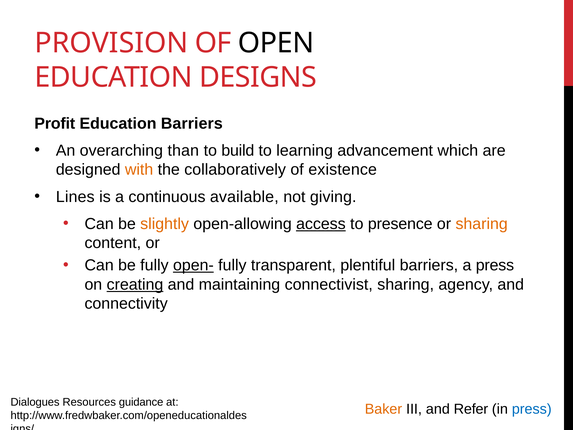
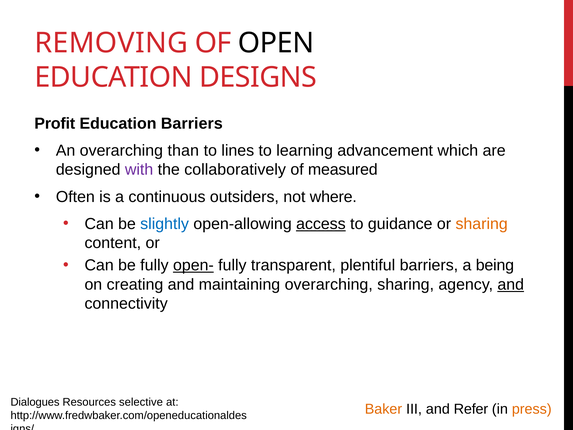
PROVISION: PROVISION -> REMOVING
build: build -> lines
with colour: orange -> purple
existence: existence -> measured
Lines: Lines -> Often
available: available -> outsiders
giving: giving -> where
slightly colour: orange -> blue
presence: presence -> guidance
a press: press -> being
creating underline: present -> none
maintaining connectivist: connectivist -> overarching
and at (511, 284) underline: none -> present
guidance: guidance -> selective
press at (532, 409) colour: blue -> orange
